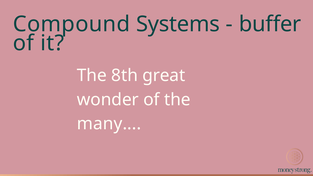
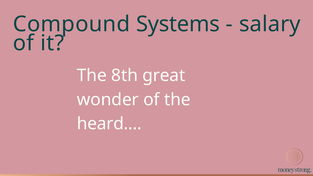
buffer: buffer -> salary
many: many -> heard
